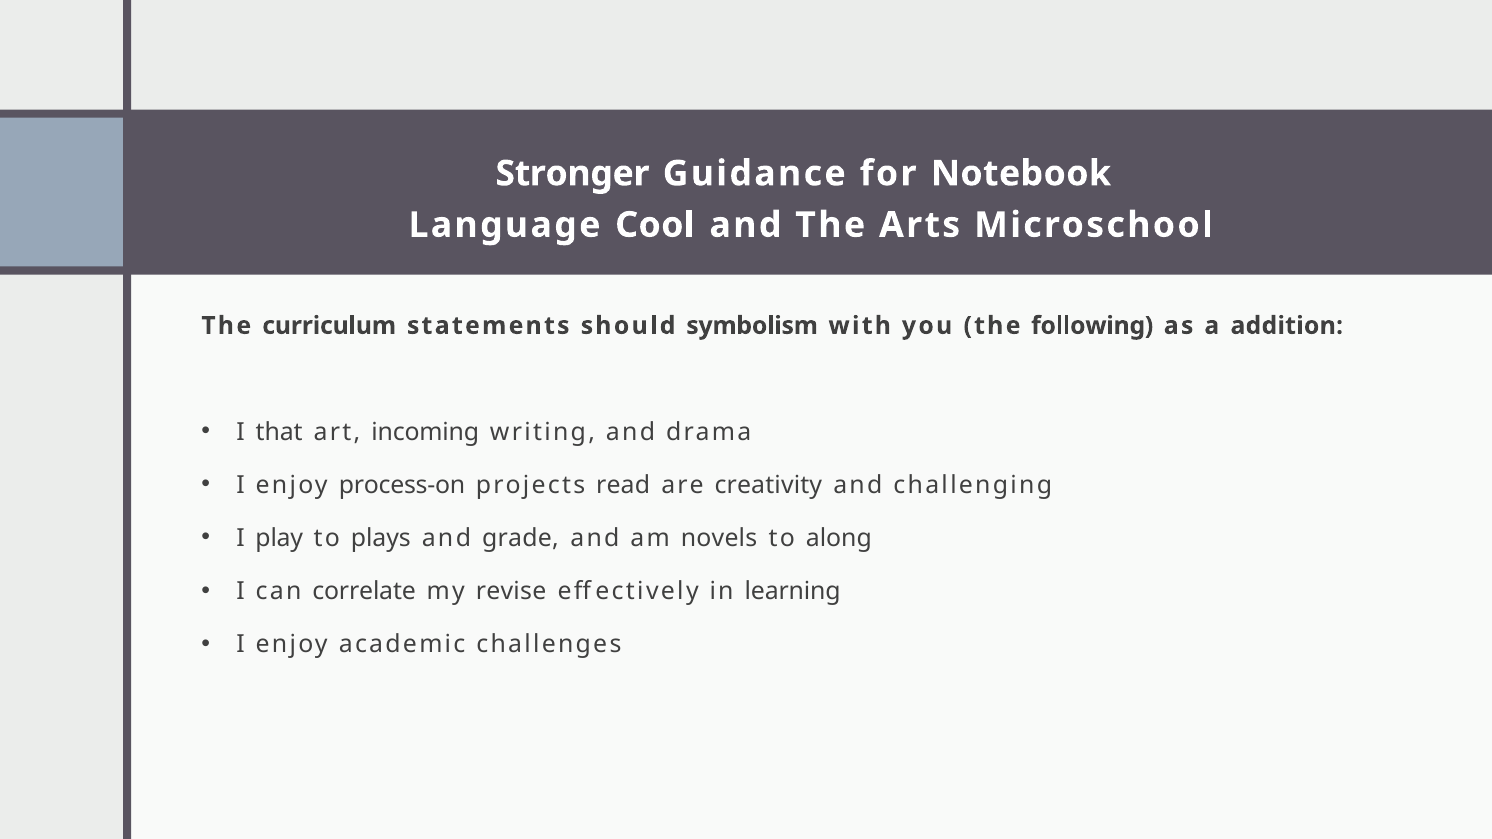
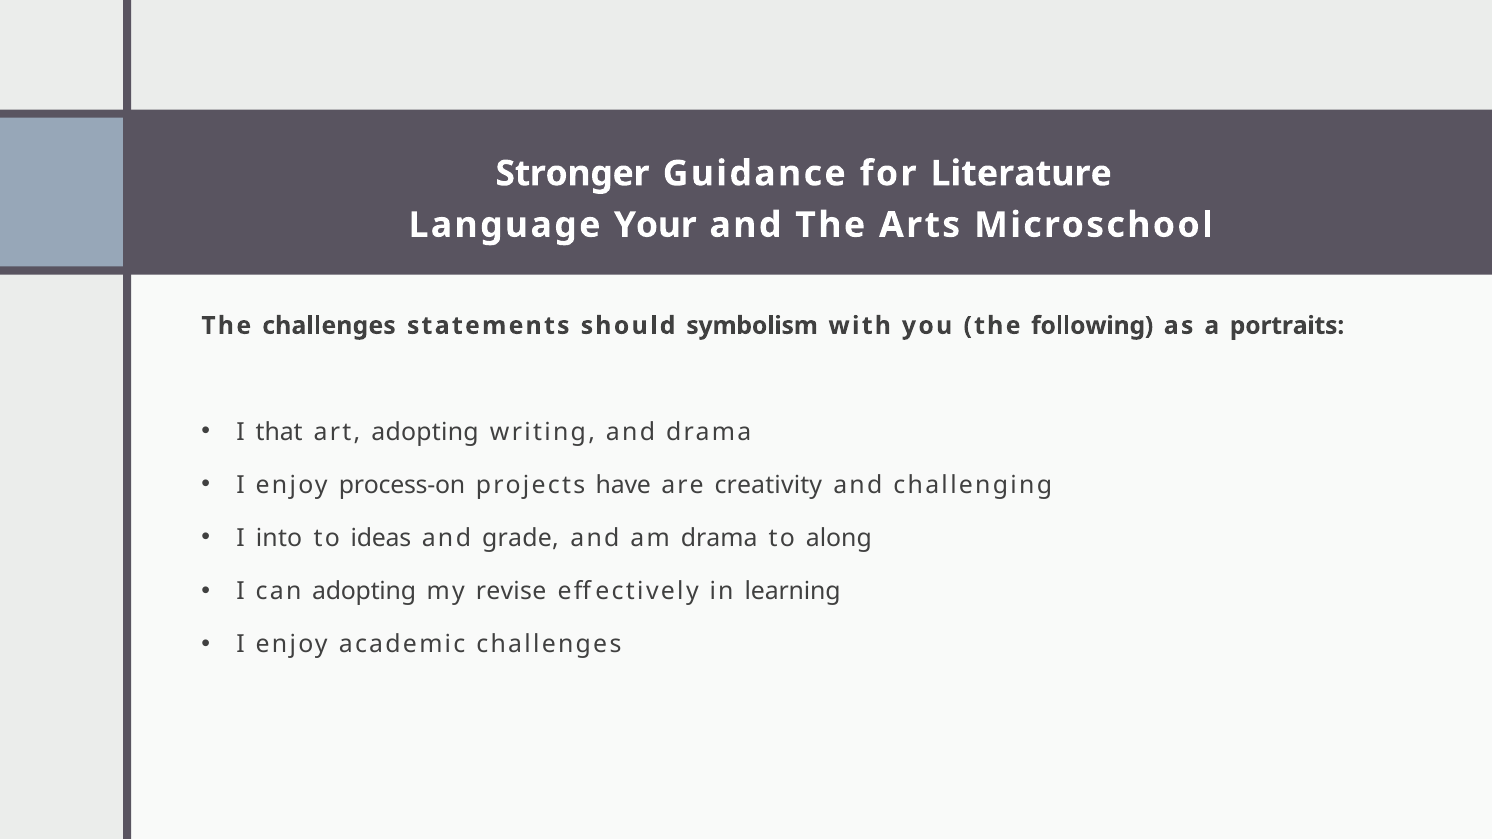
Notebook: Notebook -> Literature
Cool: Cool -> Your
The curriculum: curriculum -> challenges
addition: addition -> portraits
art incoming: incoming -> adopting
read: read -> have
play: play -> into
plays: plays -> ideas
am novels: novels -> drama
can correlate: correlate -> adopting
